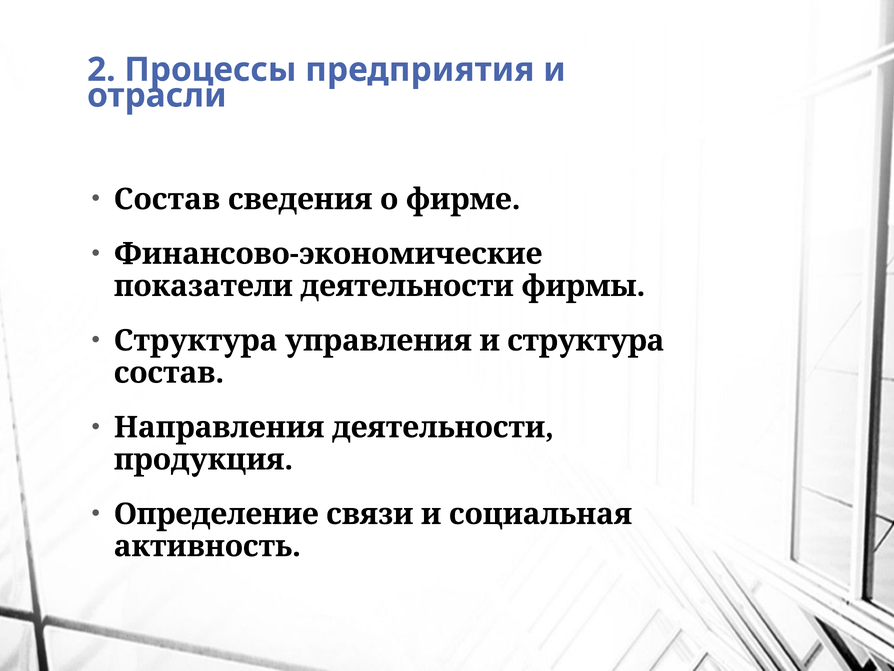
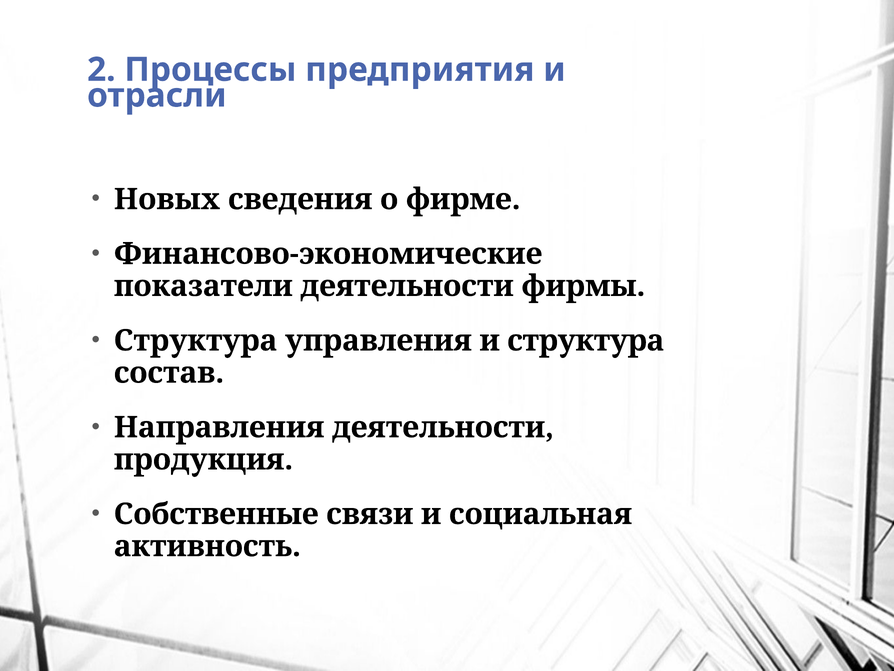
Состав at (167, 199): Состав -> Новых
Определение: Определение -> Собственные
